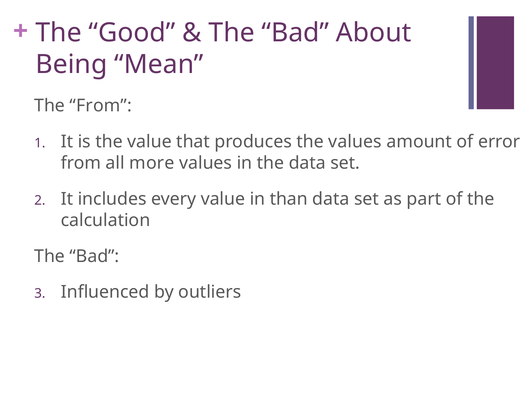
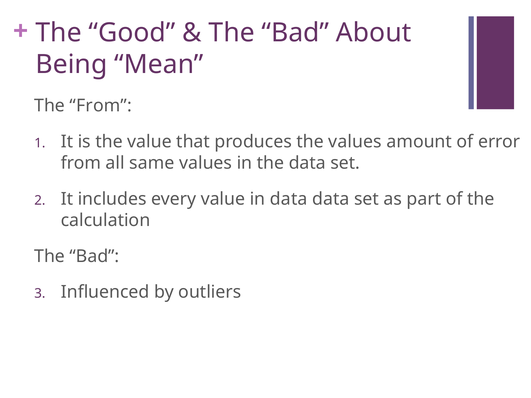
more: more -> same
in than: than -> data
